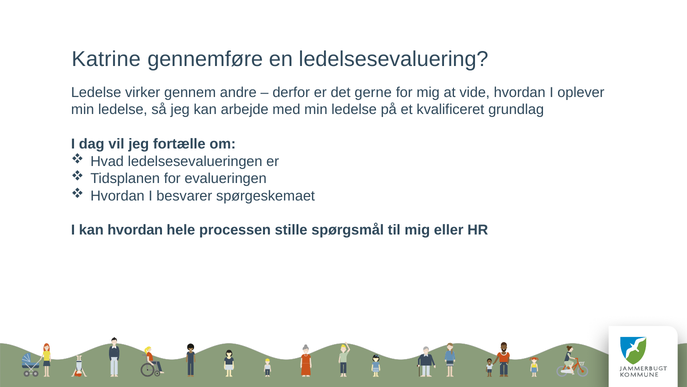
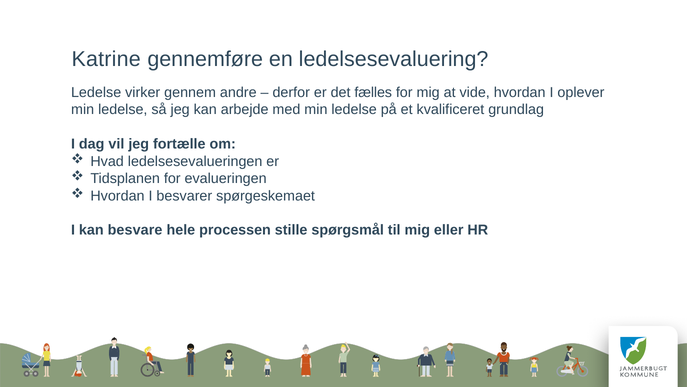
gerne: gerne -> fælles
kan hvordan: hvordan -> besvare
